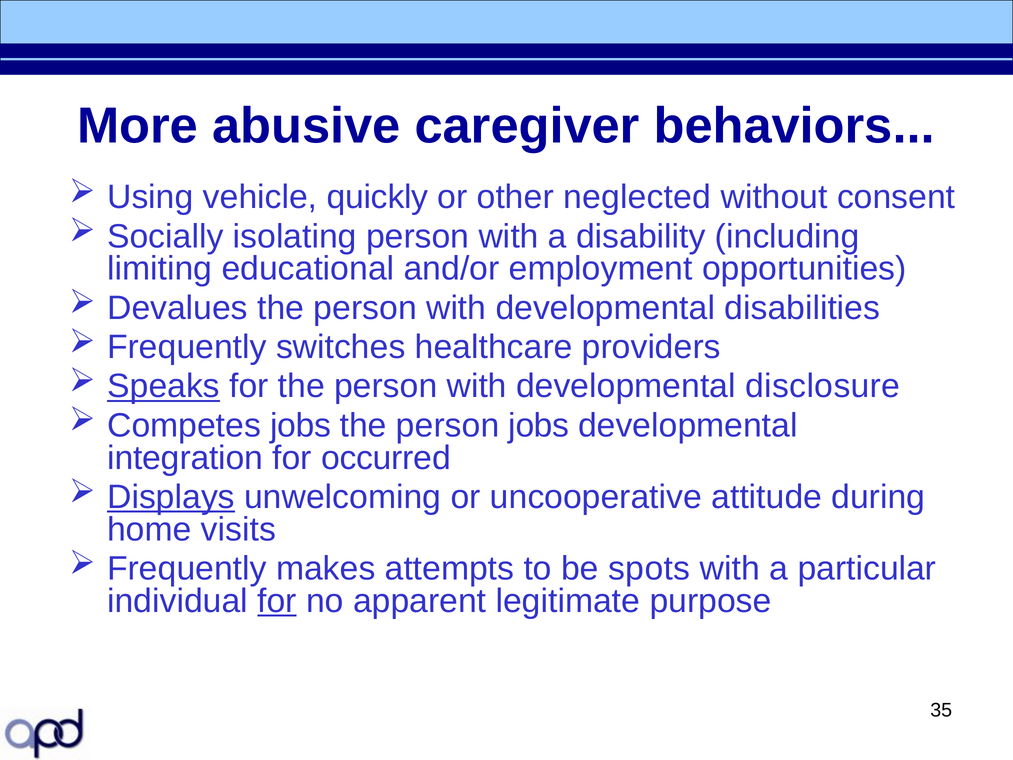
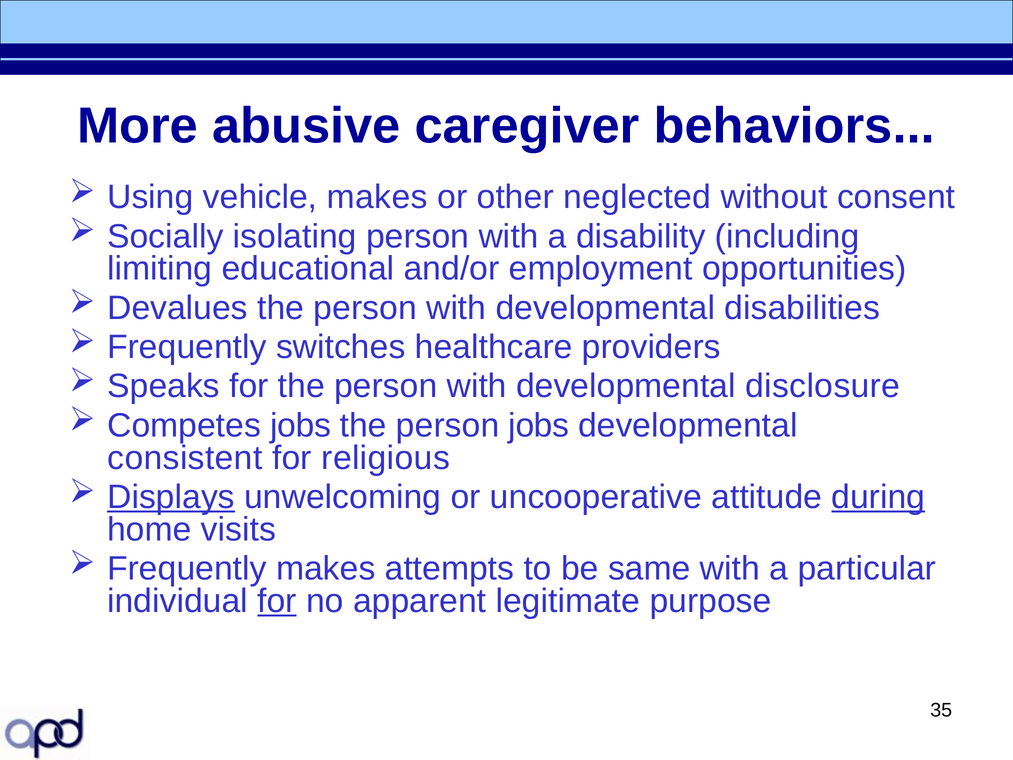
vehicle quickly: quickly -> makes
Speaks underline: present -> none
integration: integration -> consistent
occurred: occurred -> religious
during underline: none -> present
spots: spots -> same
